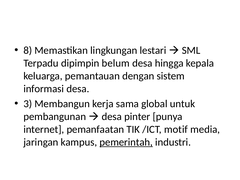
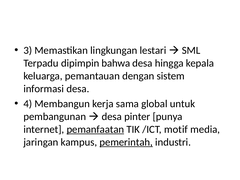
8: 8 -> 3
belum: belum -> bahwa
3: 3 -> 4
pemanfaatan underline: none -> present
